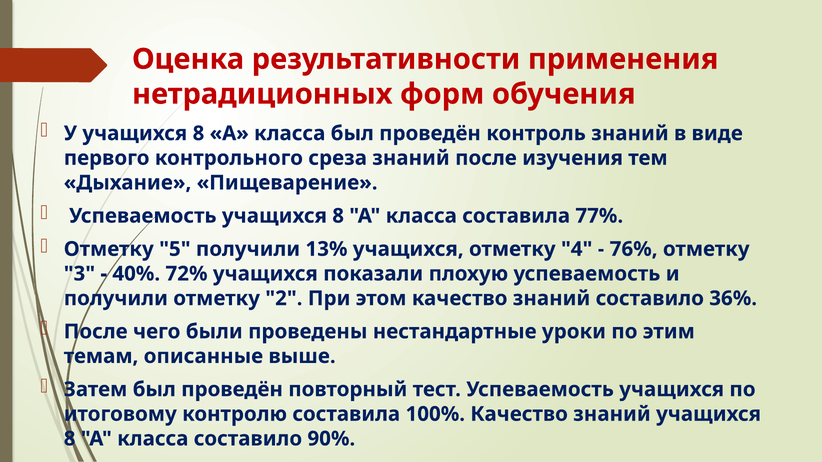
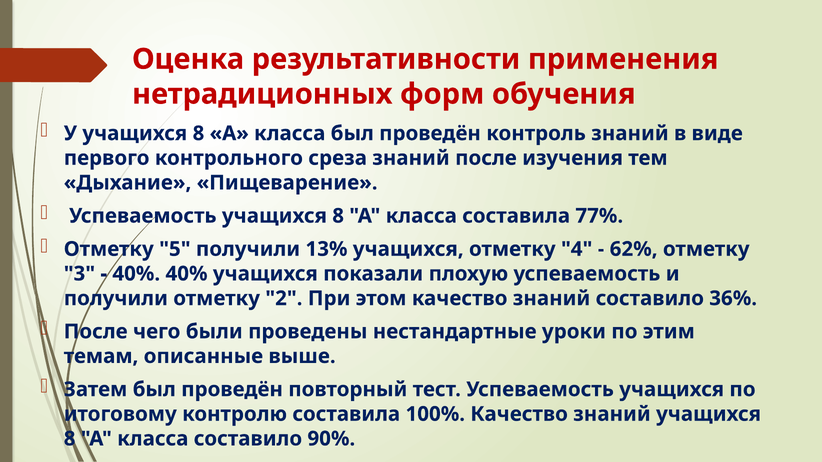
76%: 76% -> 62%
40% 72%: 72% -> 40%
